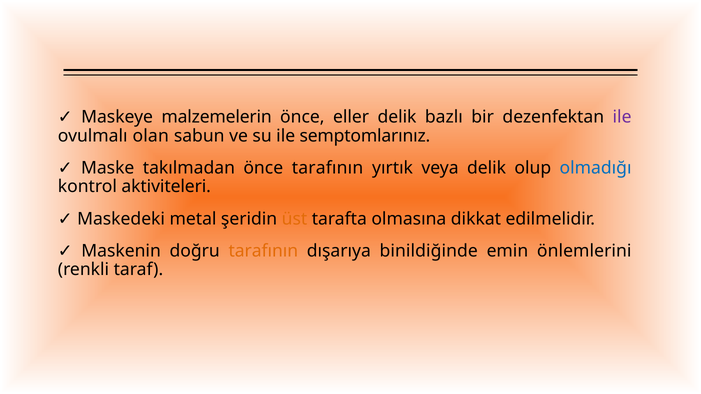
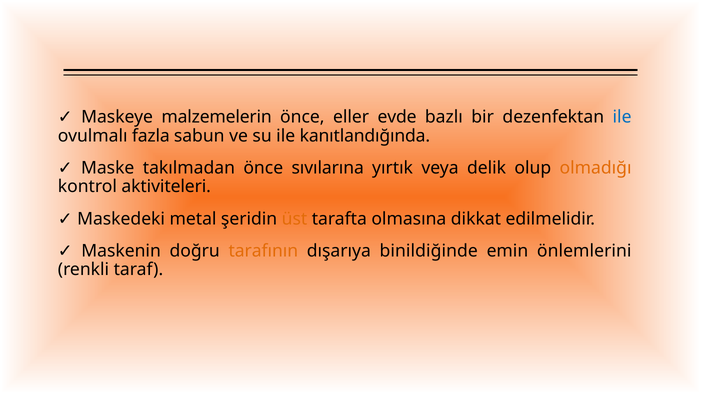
eller delik: delik -> evde
ile at (622, 117) colour: purple -> blue
olan: olan -> fazla
semptomlarınız: semptomlarınız -> kanıtlandığında
önce tarafının: tarafının -> sıvılarına
olmadığı colour: blue -> orange
